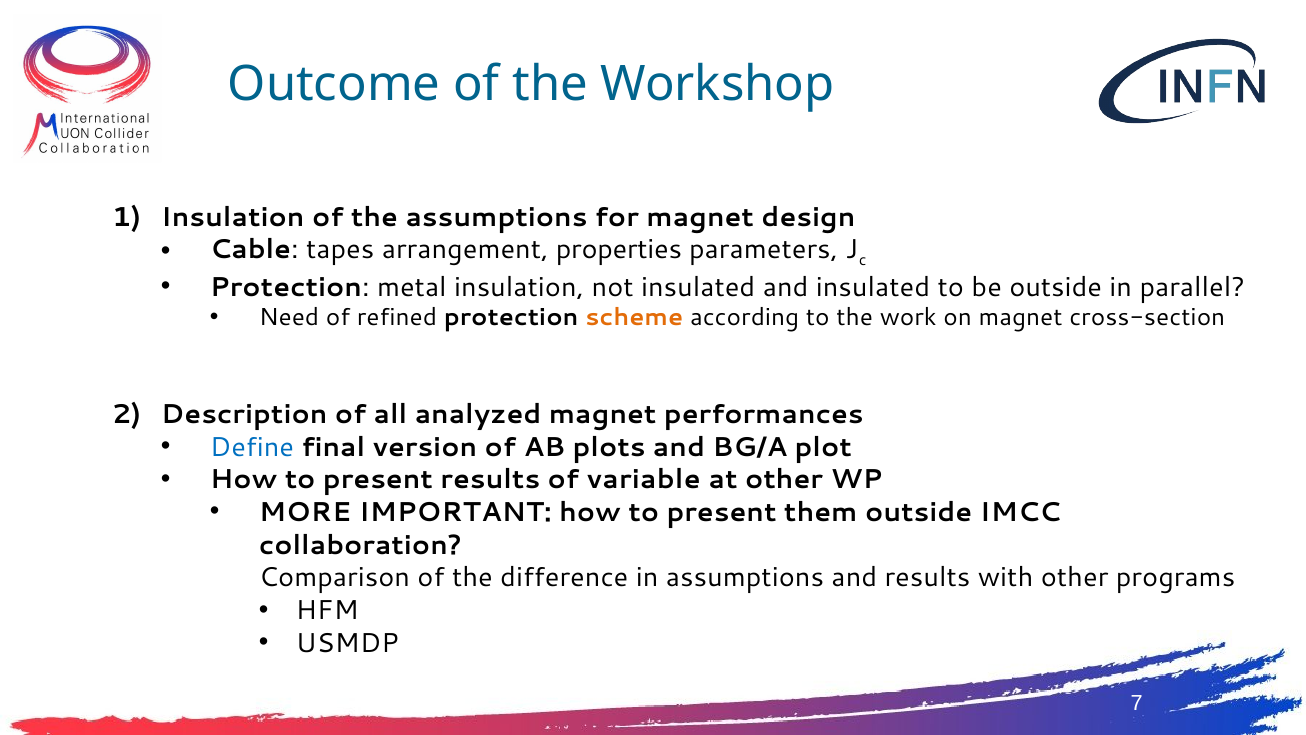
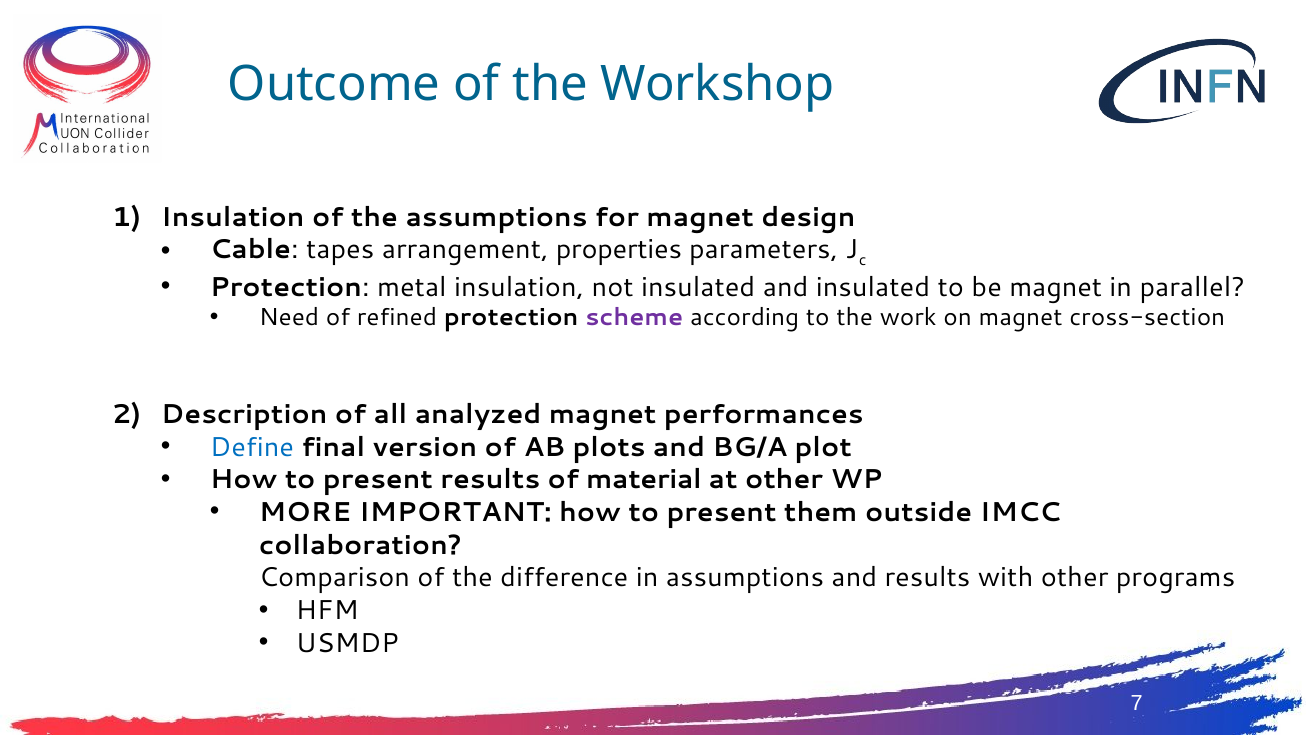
be outside: outside -> magnet
scheme colour: orange -> purple
variable: variable -> material
